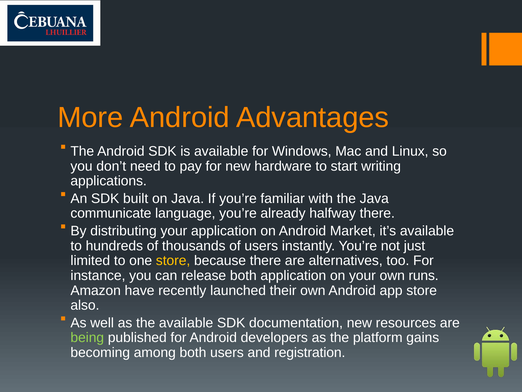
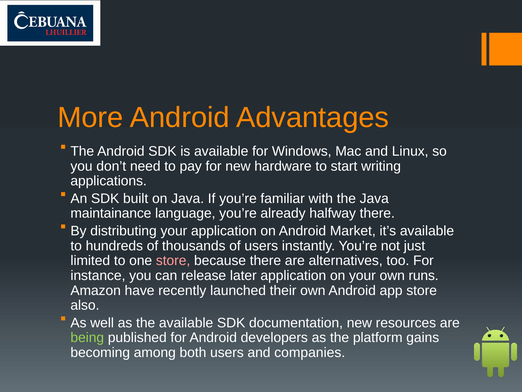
communicate: communicate -> maintainance
store at (173, 260) colour: yellow -> pink
release both: both -> later
registration: registration -> companies
